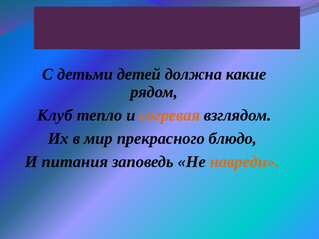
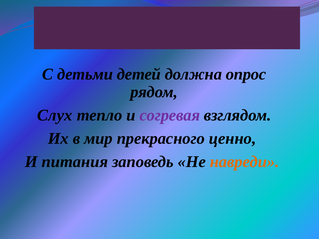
какие: какие -> опрос
Клуб: Клуб -> Слух
согревая colour: orange -> purple
блюдо: блюдо -> ценно
